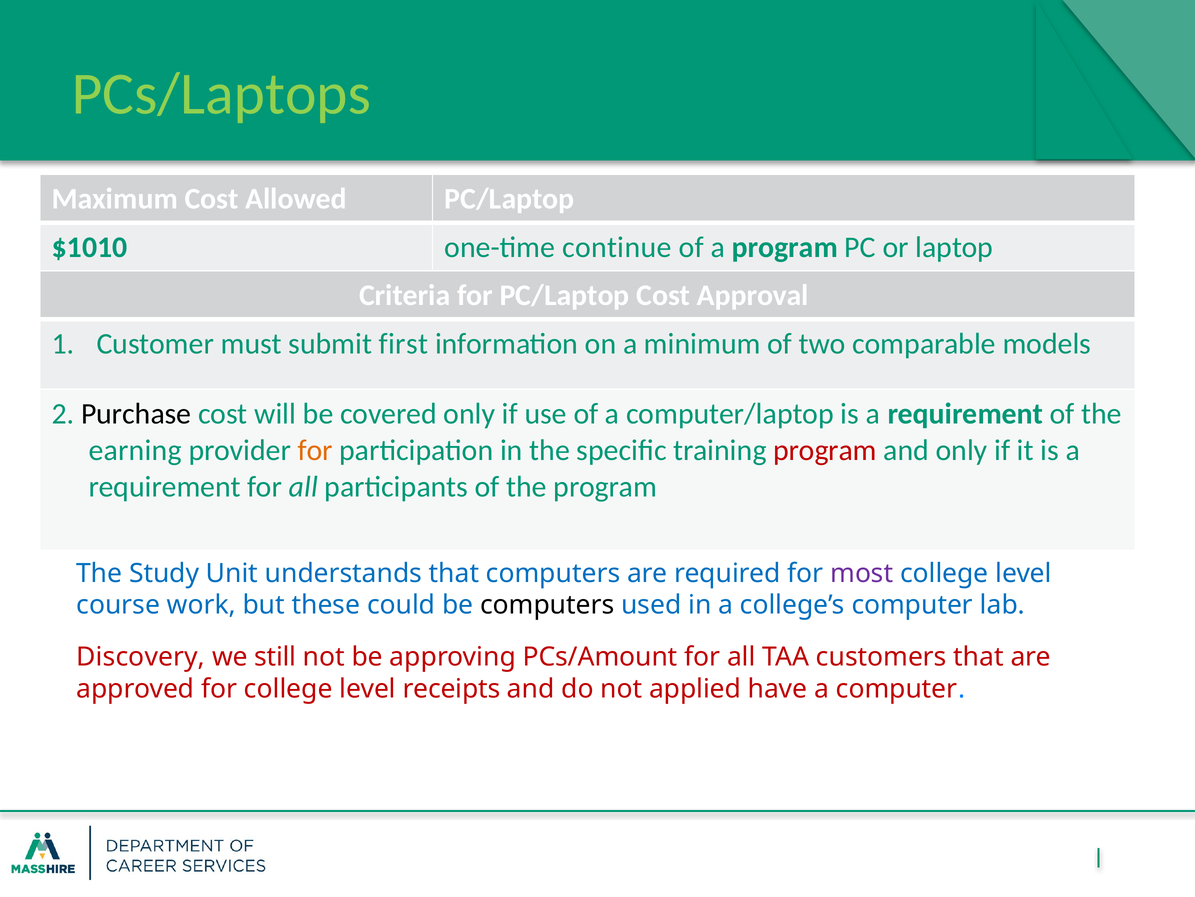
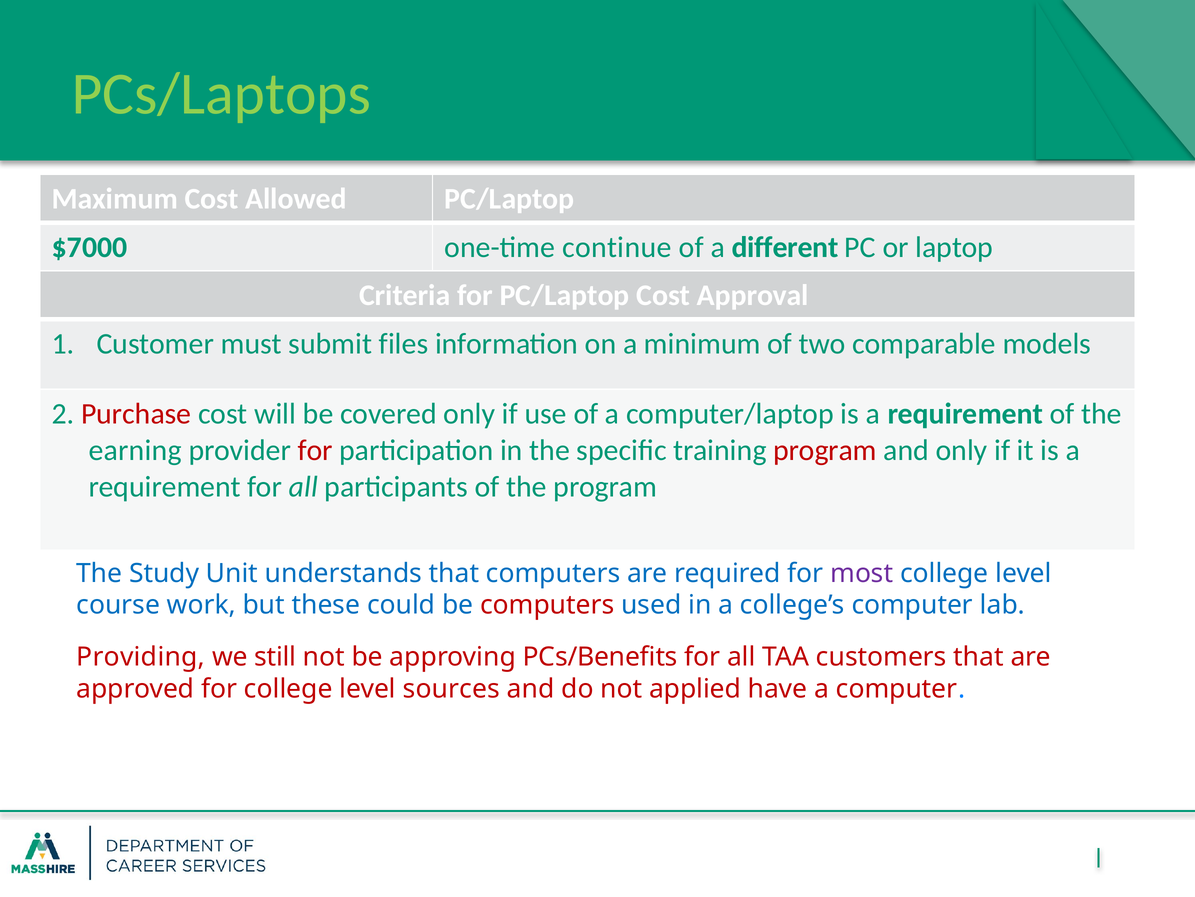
$1010: $1010 -> $7000
a program: program -> different
first: first -> files
Purchase colour: black -> red
for at (315, 450) colour: orange -> red
computers at (547, 605) colour: black -> red
Discovery: Discovery -> Providing
PCs/Amount: PCs/Amount -> PCs/Benefits
receipts: receipts -> sources
